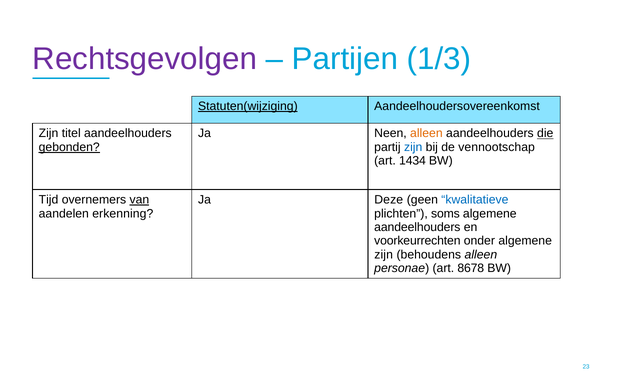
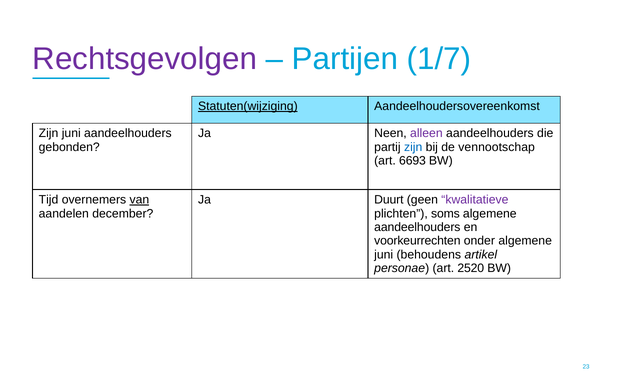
1/3: 1/3 -> 1/7
Zijn titel: titel -> juni
alleen at (426, 133) colour: orange -> purple
die underline: present -> none
gebonden underline: present -> none
1434: 1434 -> 6693
Deze: Deze -> Duurt
kwalitatieve colour: blue -> purple
erkenning: erkenning -> december
zijn at (384, 255): zijn -> juni
behoudens alleen: alleen -> artikel
8678: 8678 -> 2520
